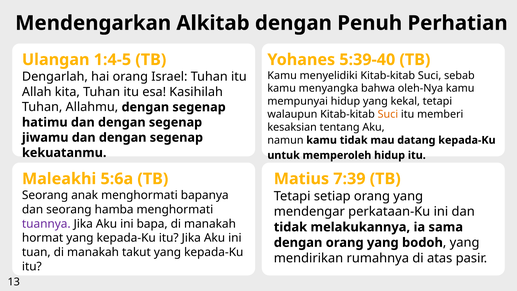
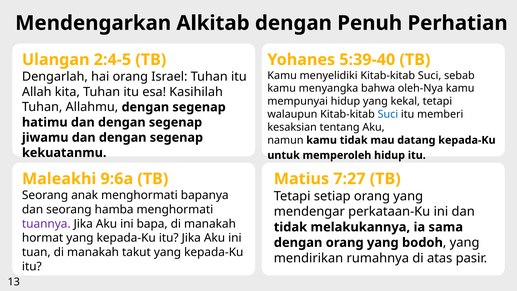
1:4-5: 1:4-5 -> 2:4-5
Suci at (388, 114) colour: orange -> blue
5:6a: 5:6a -> 9:6a
7:39: 7:39 -> 7:27
